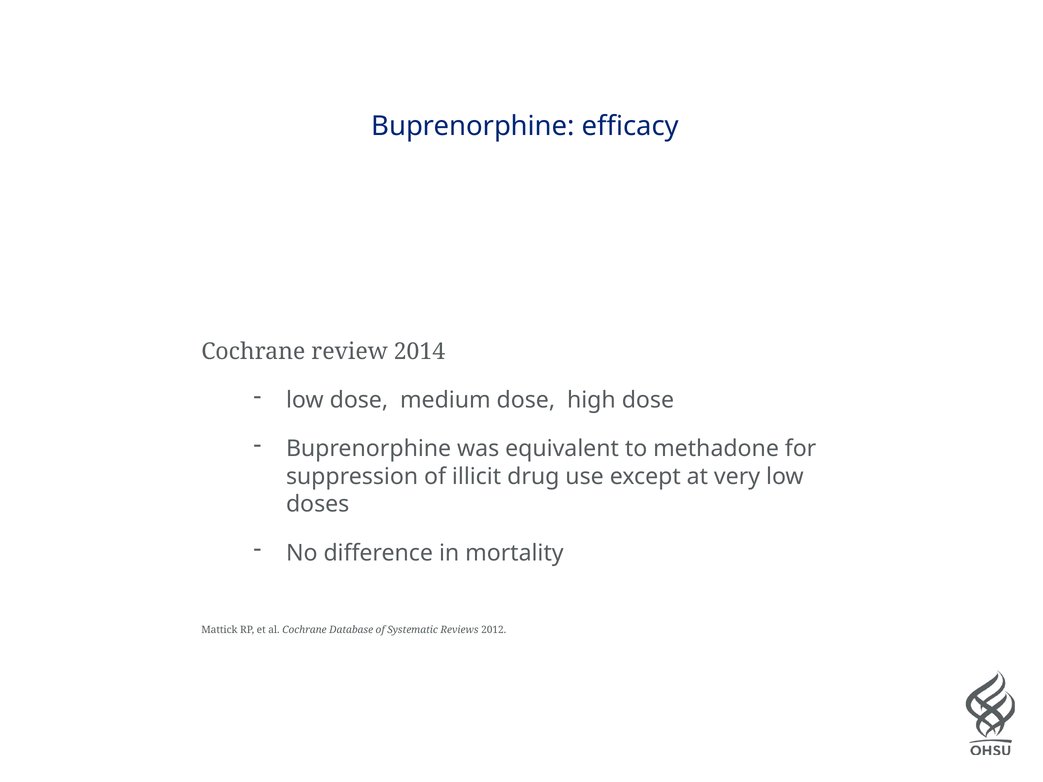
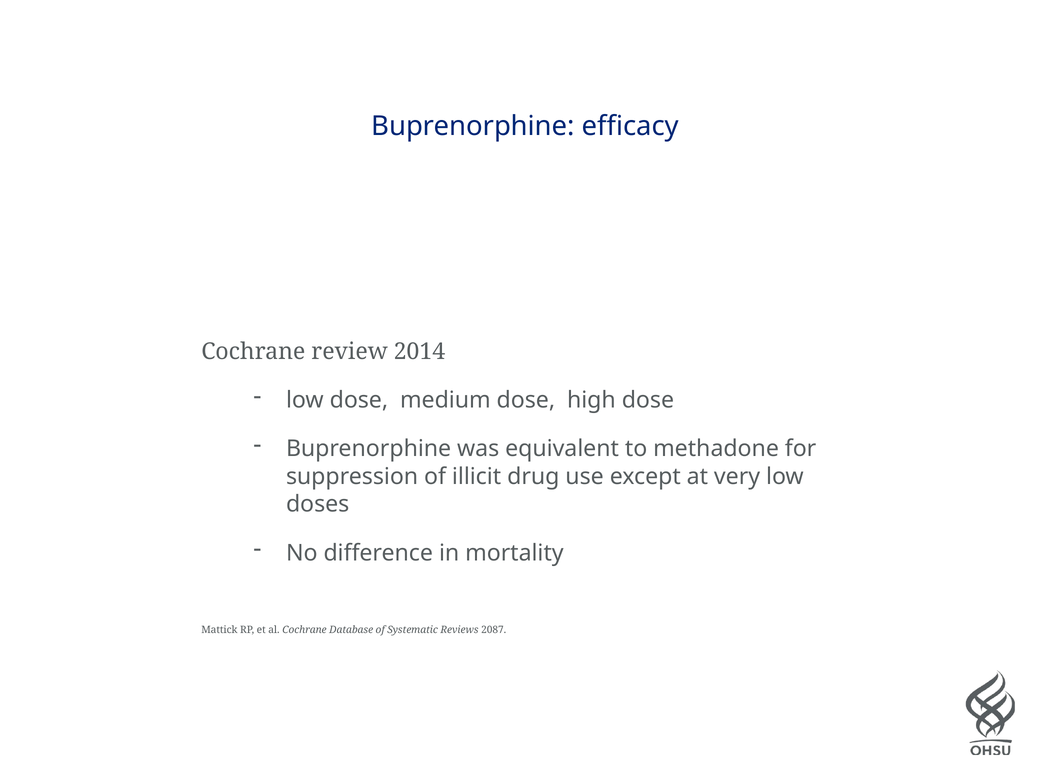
2012: 2012 -> 2087
